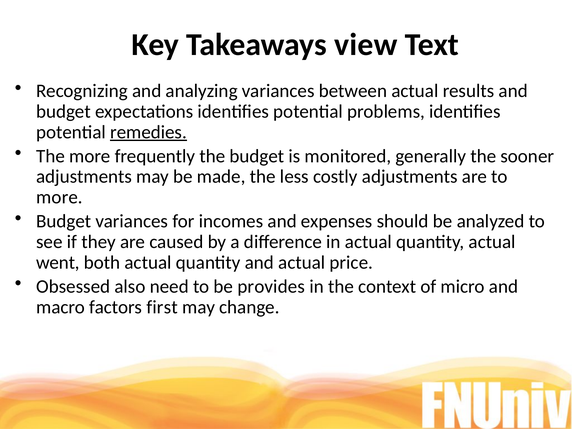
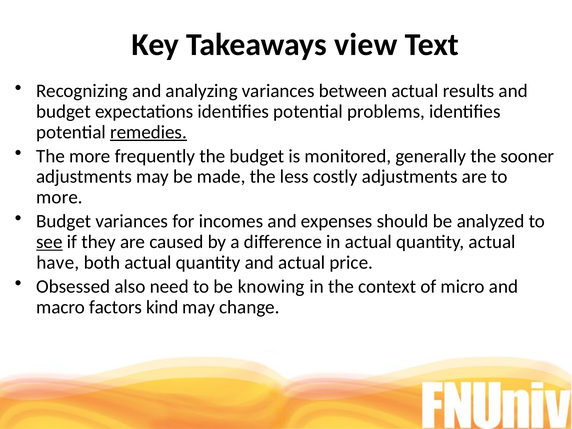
see underline: none -> present
went: went -> have
provides: provides -> knowing
first: first -> kind
